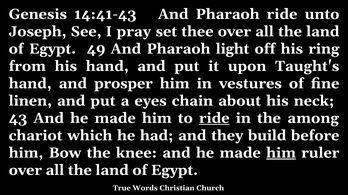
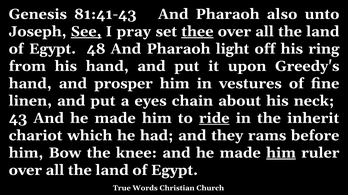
14:41-43: 14:41-43 -> 81:41-43
Pharaoh ride: ride -> also
See underline: none -> present
thee underline: none -> present
49: 49 -> 48
Taught's: Taught's -> Greedy's
among: among -> inherit
build: build -> rams
